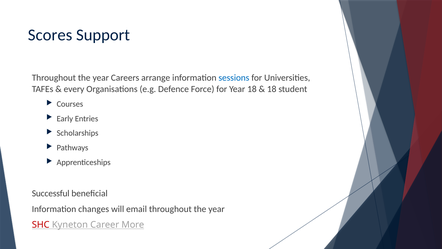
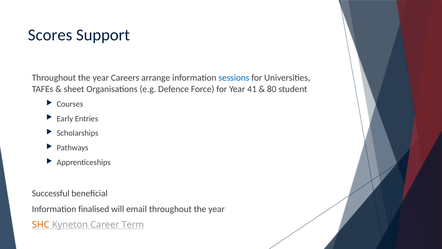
every: every -> sheet
Year 18: 18 -> 41
18 at (272, 89): 18 -> 80
changes: changes -> finalised
SHC colour: red -> orange
More: More -> Term
